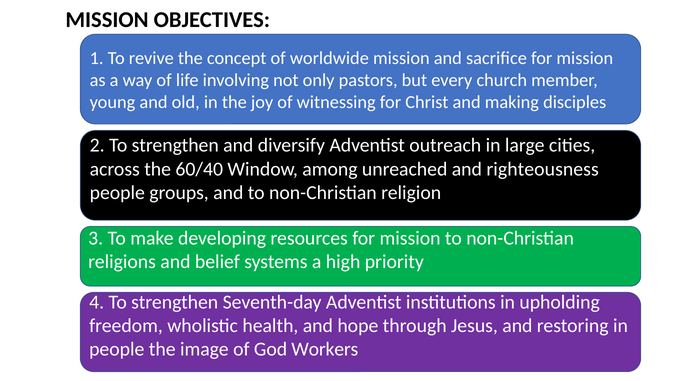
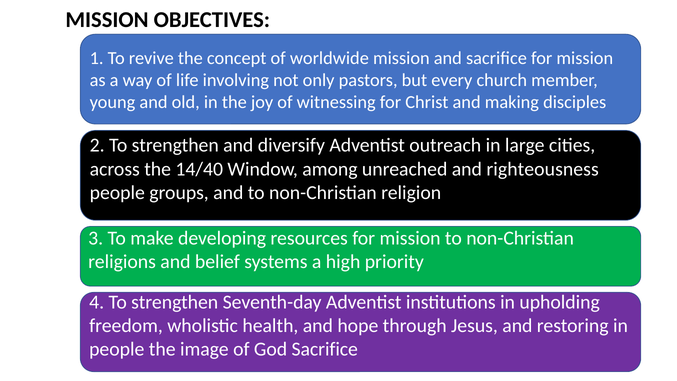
60/40: 60/40 -> 14/40
God Workers: Workers -> Sacrifice
